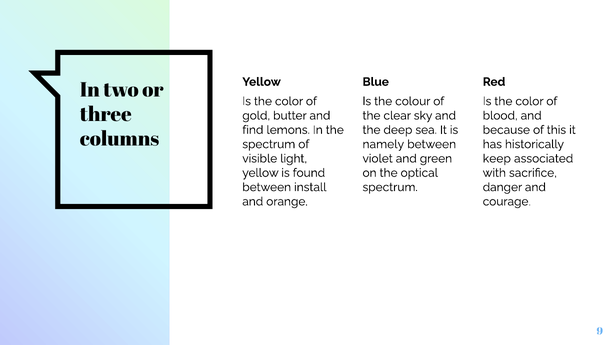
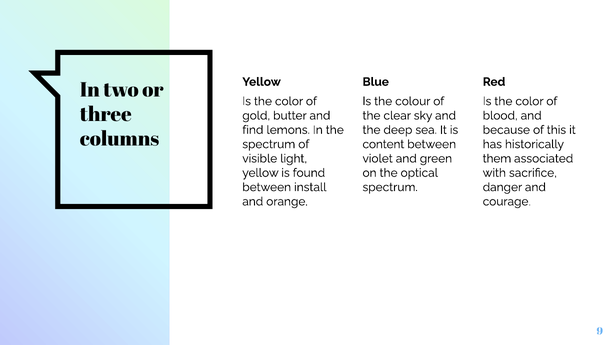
namely: namely -> content
keep: keep -> them
